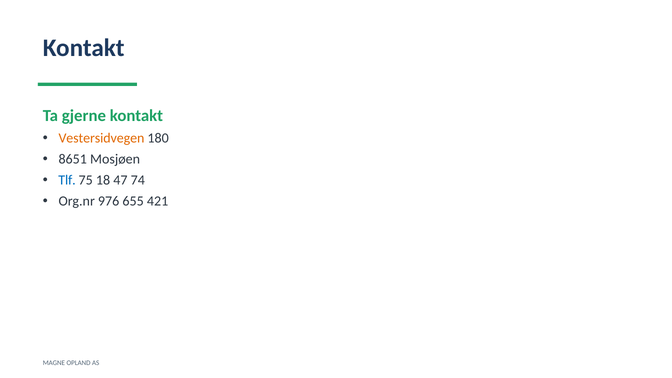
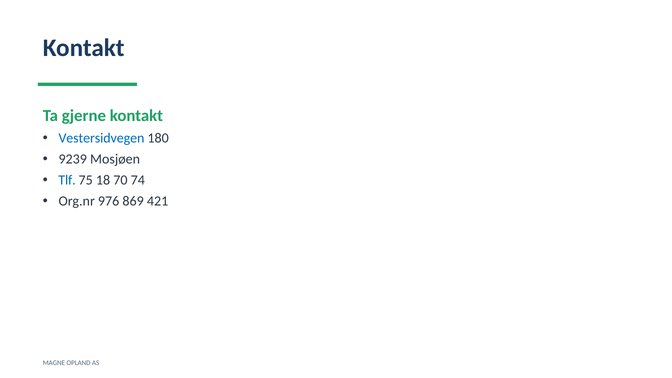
Vestersidvegen colour: orange -> blue
8651: 8651 -> 9239
47: 47 -> 70
655: 655 -> 869
